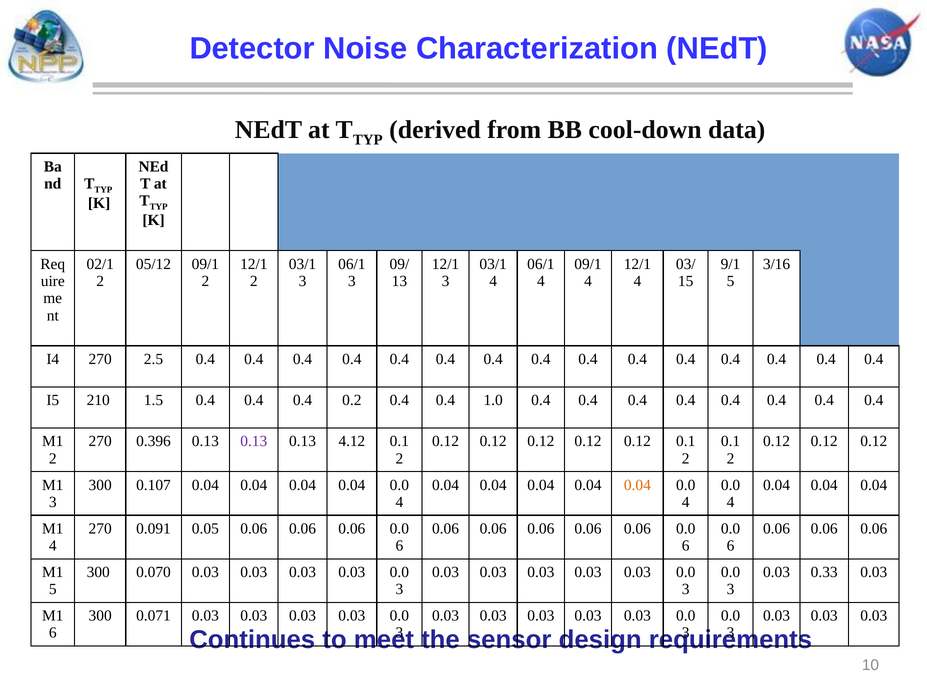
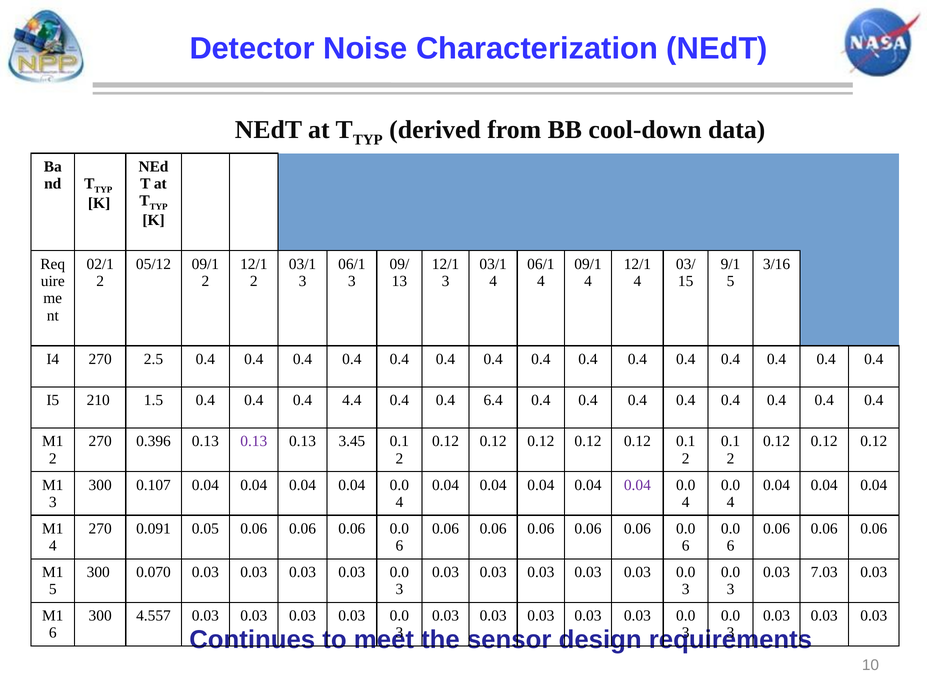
0.2: 0.2 -> 4.4
1.0: 1.0 -> 6.4
4.12: 4.12 -> 3.45
0.04 at (637, 485) colour: orange -> purple
0.33: 0.33 -> 7.03
0.071: 0.071 -> 4.557
